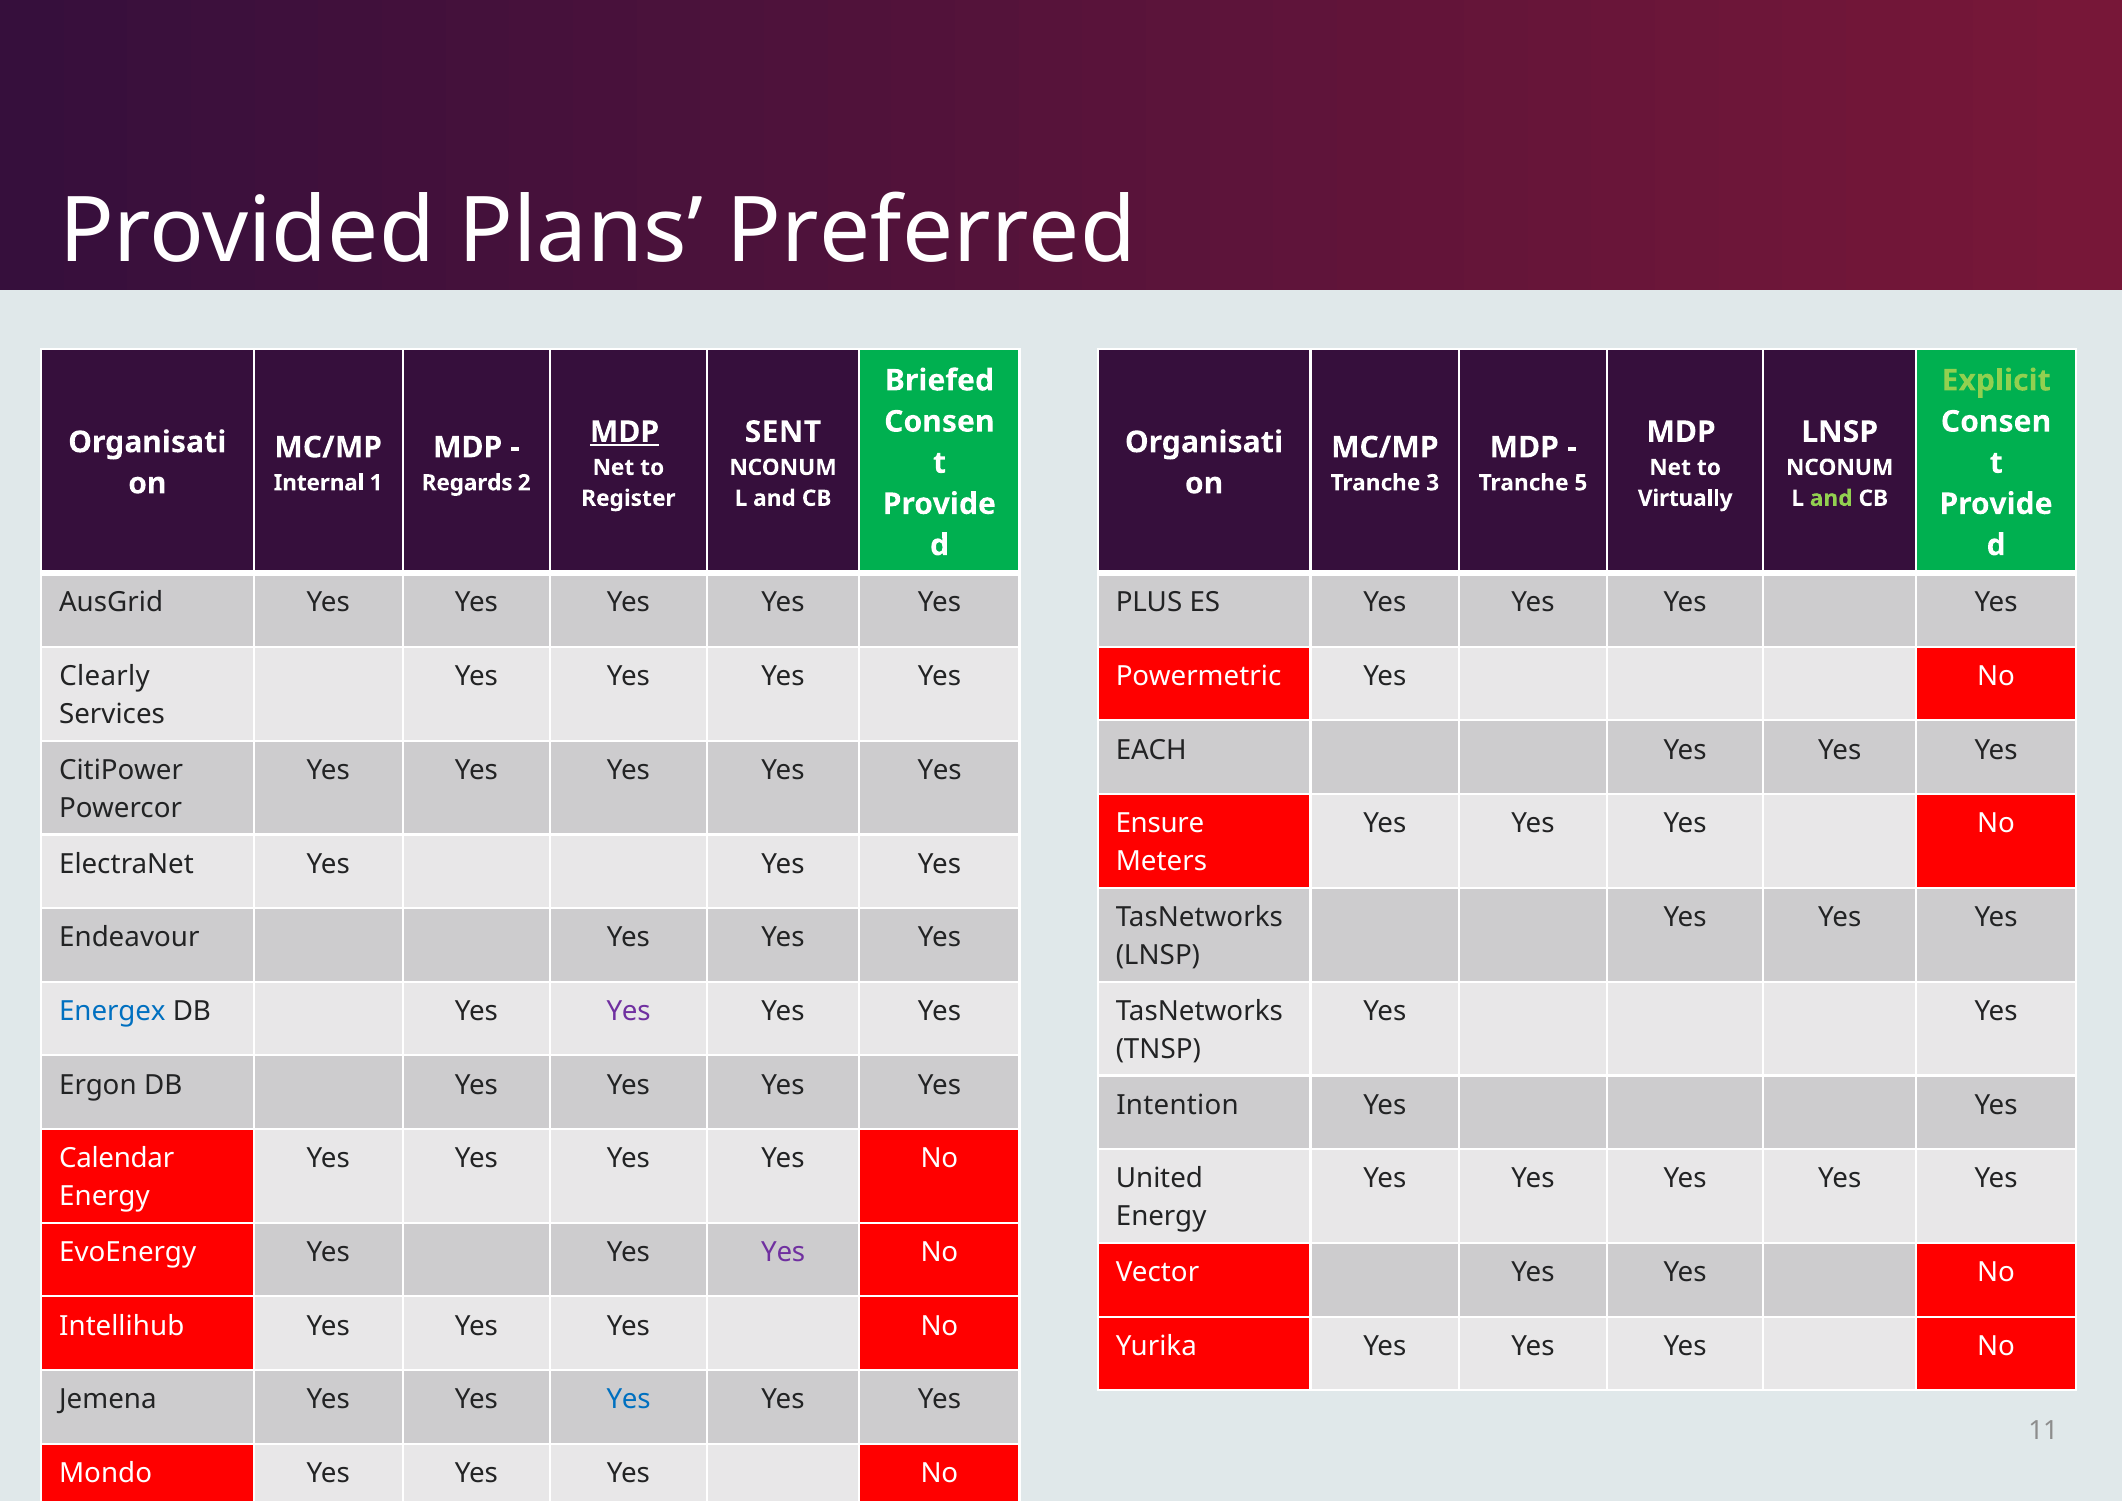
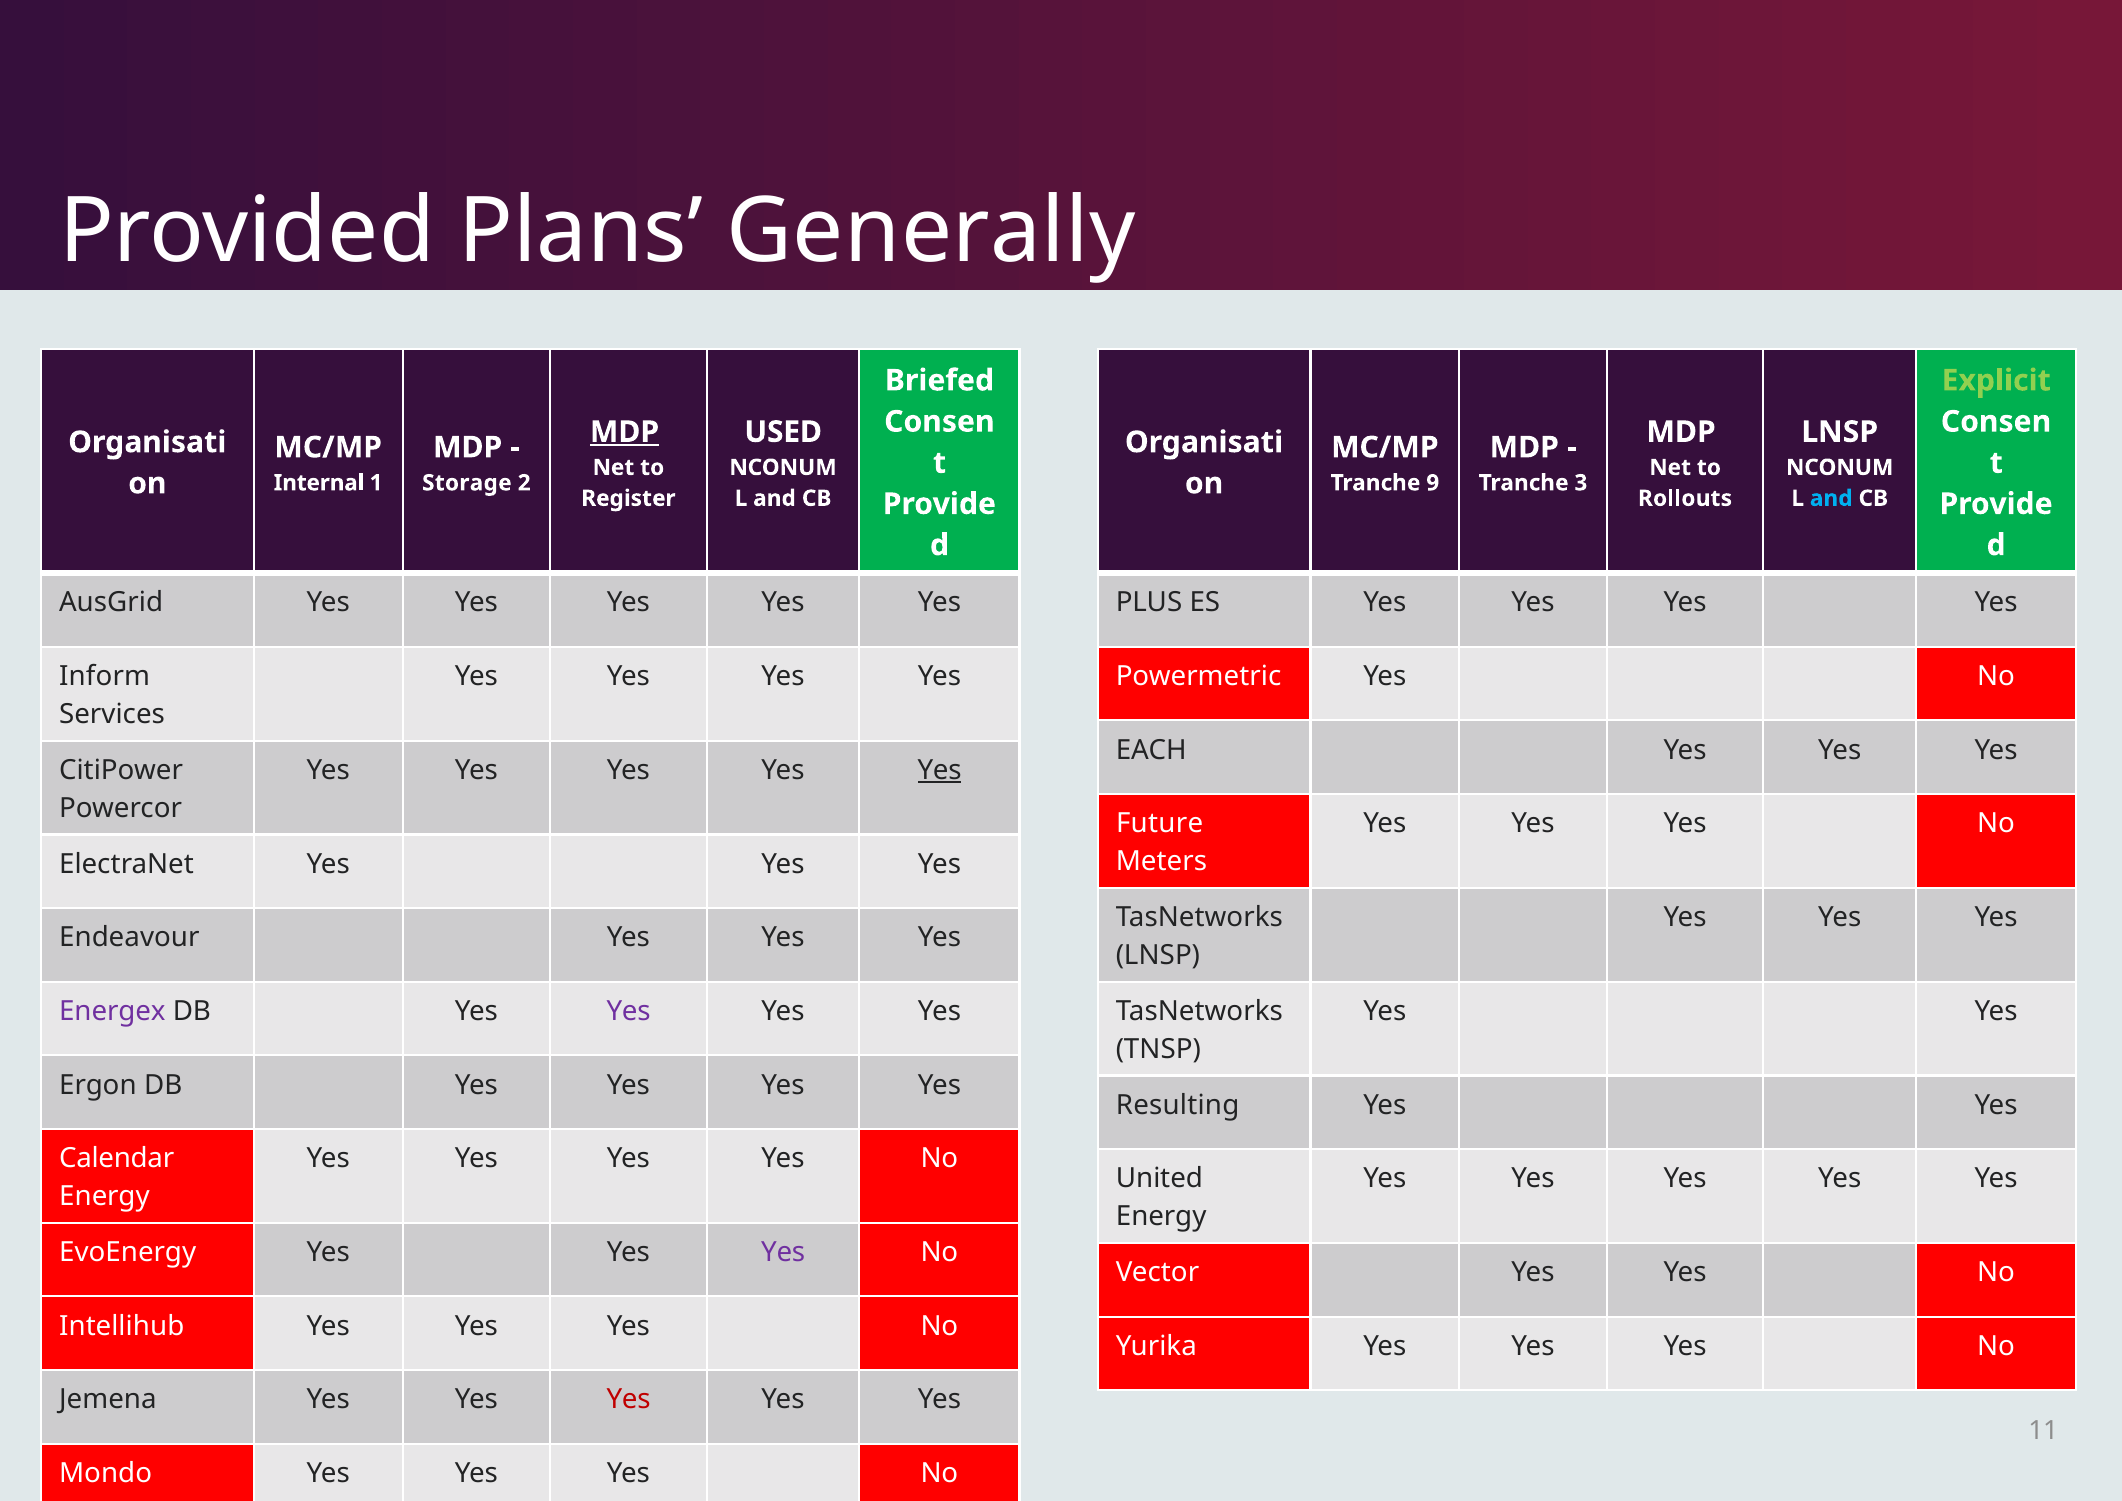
Preferred: Preferred -> Generally
SENT: SENT -> USED
Regards: Regards -> Storage
3: 3 -> 9
5: 5 -> 3
Virtually: Virtually -> Rollouts
and at (1831, 498) colour: light green -> light blue
Clearly: Clearly -> Inform
Yes at (940, 770) underline: none -> present
Ensure: Ensure -> Future
Energex colour: blue -> purple
Intention: Intention -> Resulting
Yes at (629, 1399) colour: blue -> red
